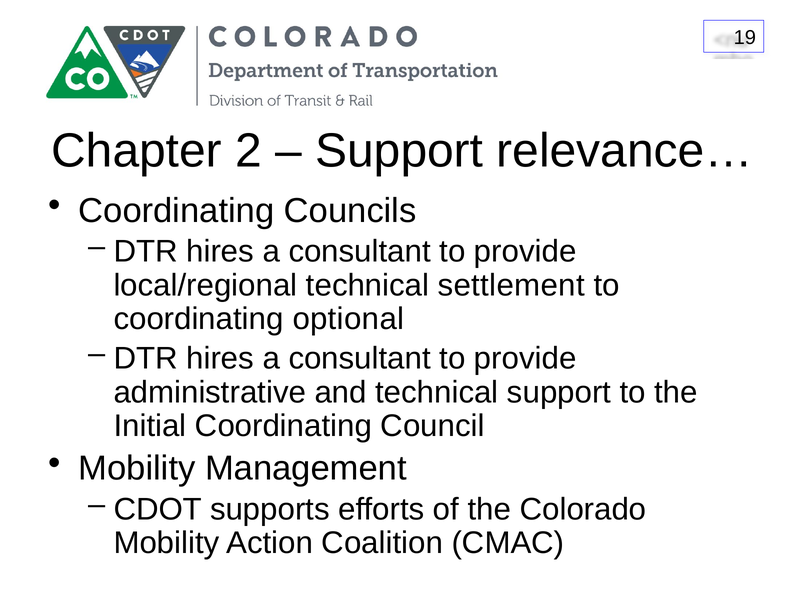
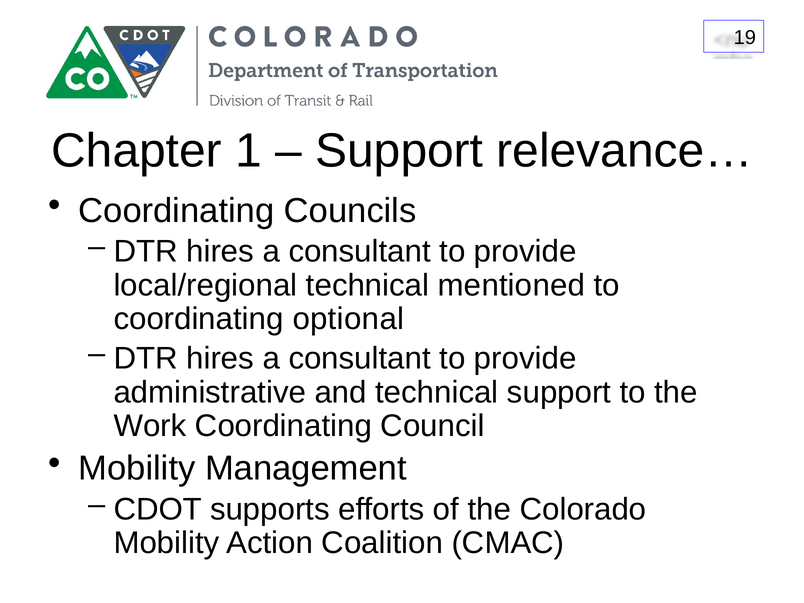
2: 2 -> 1
settlement: settlement -> mentioned
Initial: Initial -> Work
